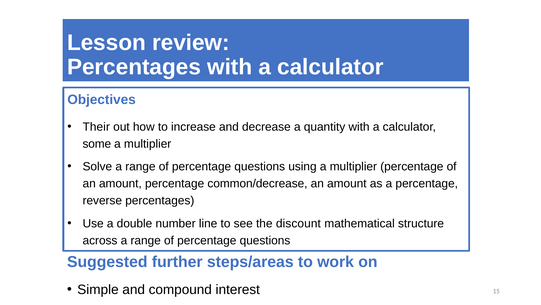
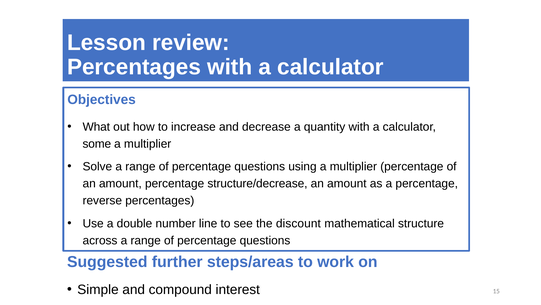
Their: Their -> What
common/decrease: common/decrease -> structure/decrease
